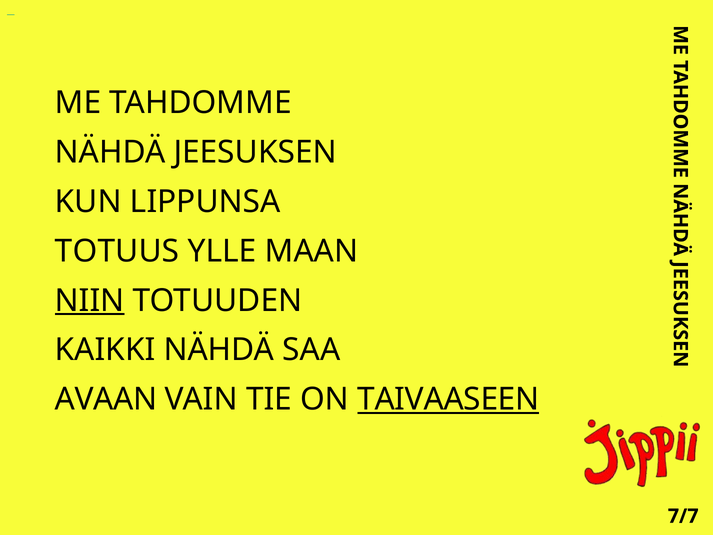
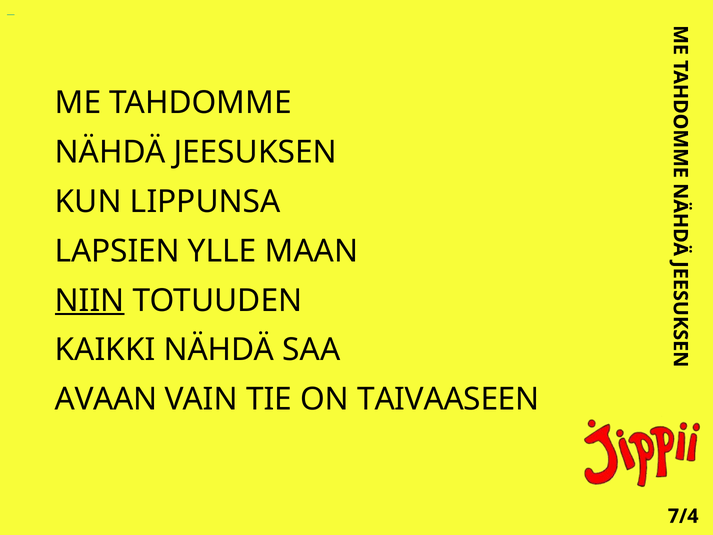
TOTUUS: TOTUUS -> LAPSIEN
TAIVAASEEN underline: present -> none
7/7: 7/7 -> 7/4
